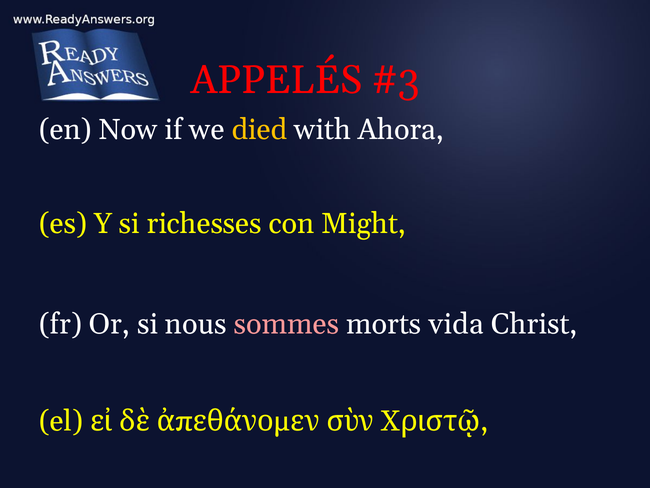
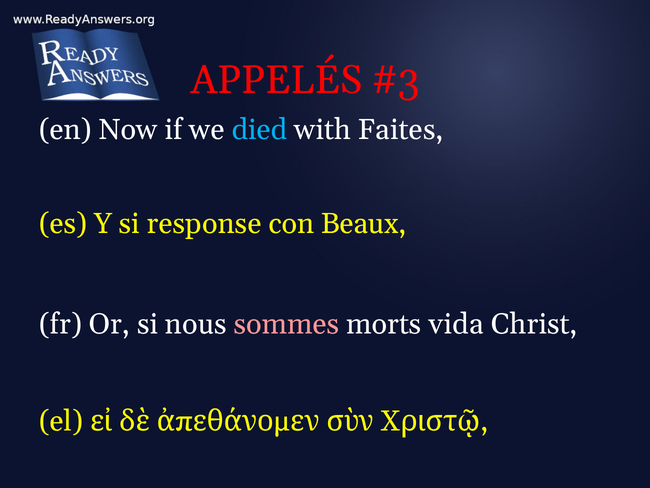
died colour: yellow -> light blue
Ahora: Ahora -> Faites
richesses: richesses -> response
Might: Might -> Beaux
